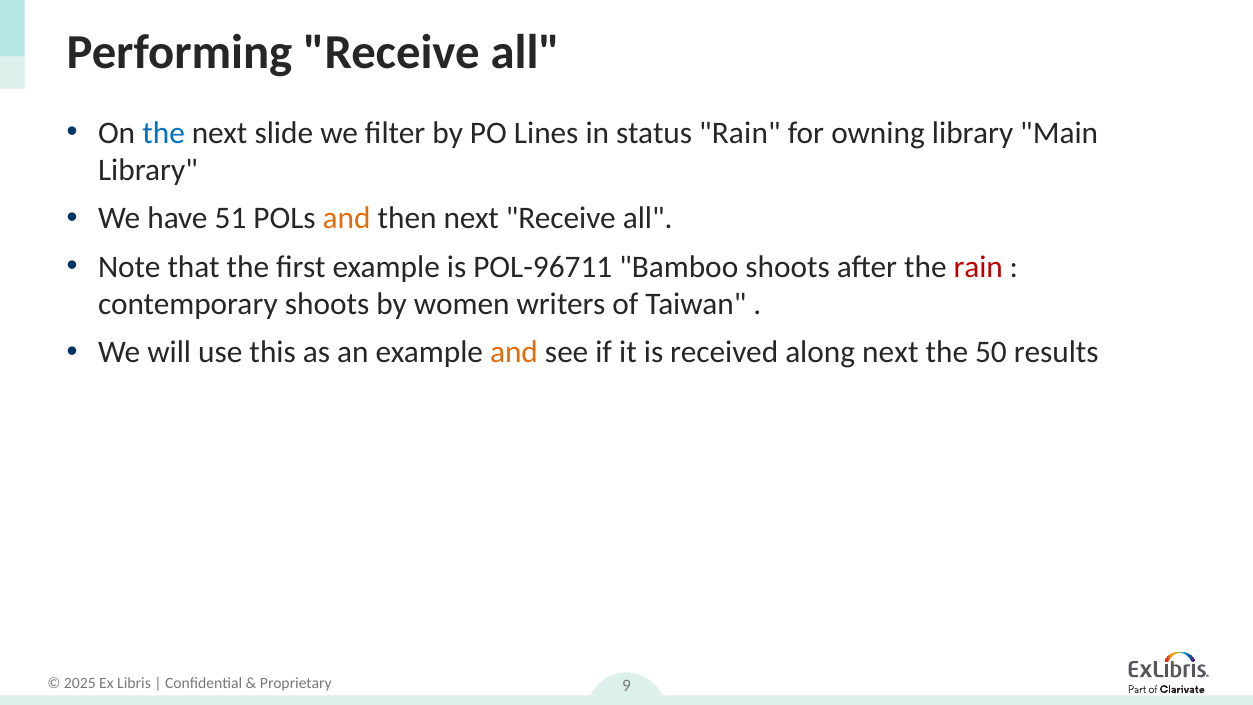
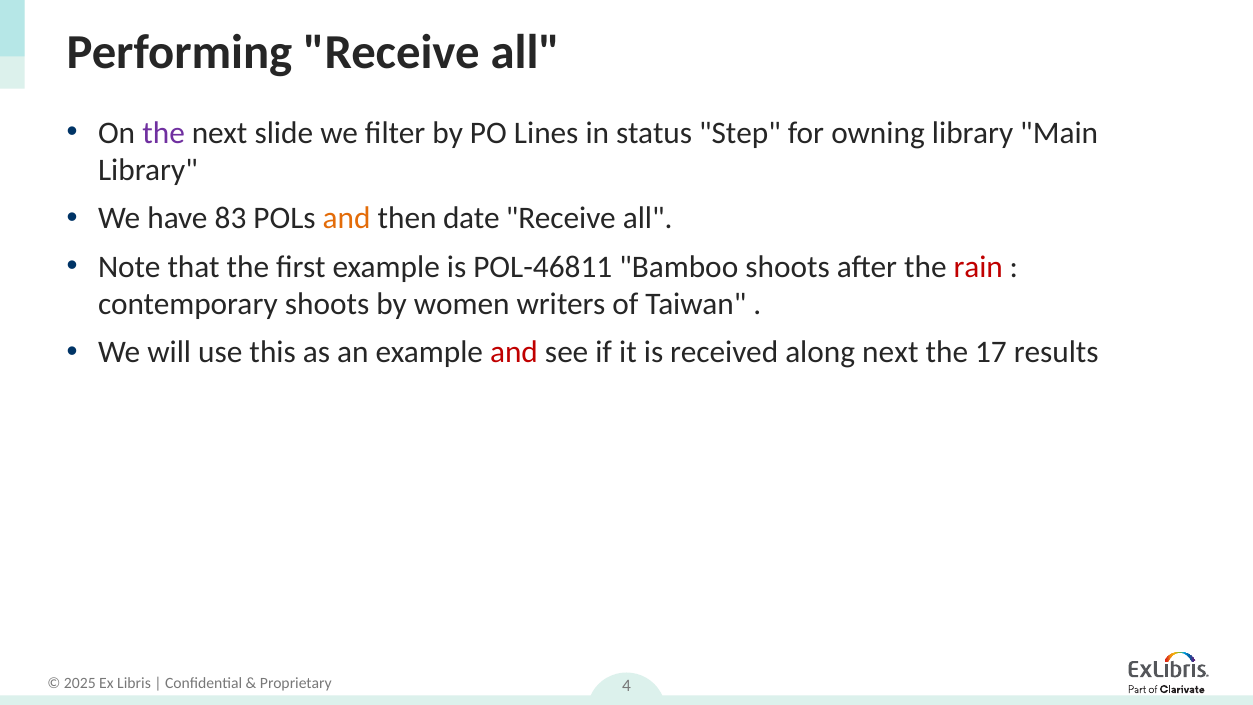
the at (164, 133) colour: blue -> purple
status Rain: Rain -> Step
51: 51 -> 83
then next: next -> date
POL-96711: POL-96711 -> POL-46811
and at (514, 352) colour: orange -> red
50: 50 -> 17
9: 9 -> 4
